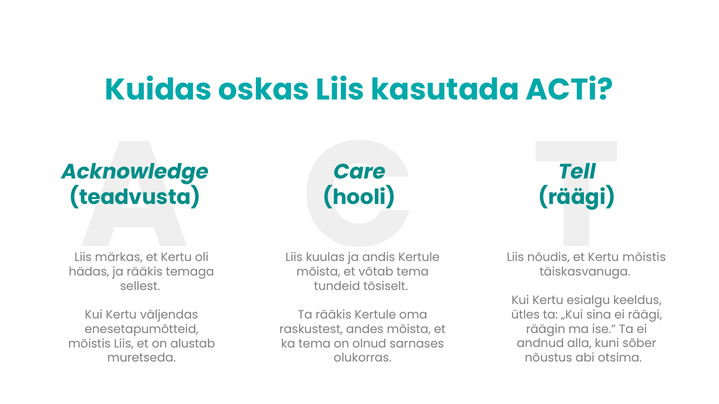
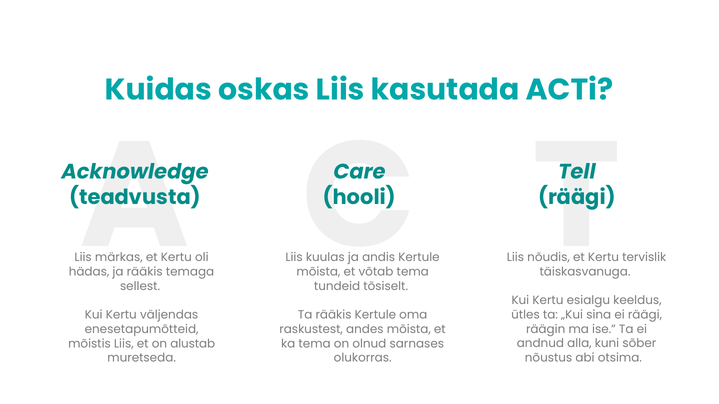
mõistis at (644, 258): mõistis -> tervislik
